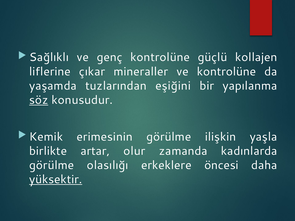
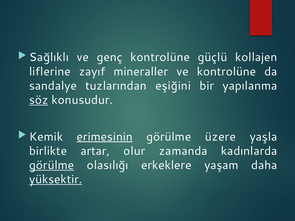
çıkar: çıkar -> zayıf
yaşamda: yaşamda -> sandalye
erimesinin underline: none -> present
ilişkin: ilişkin -> üzere
görülme at (52, 165) underline: none -> present
öncesi: öncesi -> yaşam
